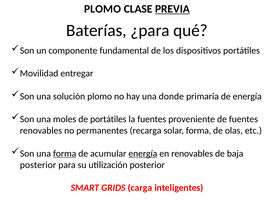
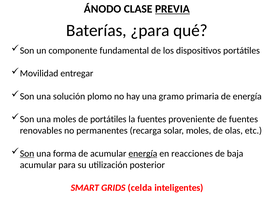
PLOMO at (103, 9): PLOMO -> ÁNODO
donde: donde -> gramo
solar forma: forma -> moles
Son at (27, 153) underline: none -> present
forma at (65, 153) underline: present -> none
en renovables: renovables -> reacciones
posterior at (38, 165): posterior -> acumular
carga: carga -> celda
